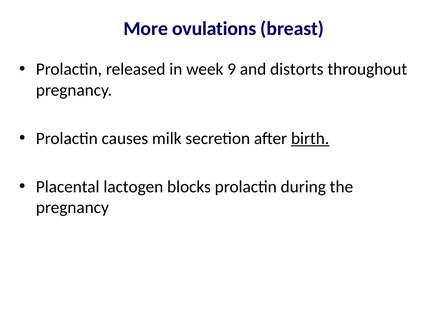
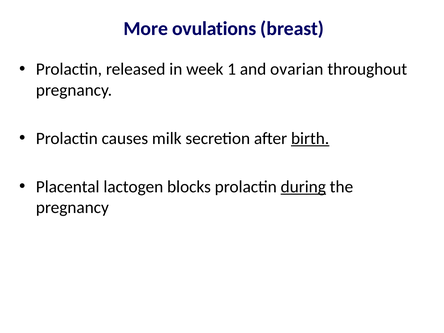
9: 9 -> 1
distorts: distorts -> ovarian
during underline: none -> present
